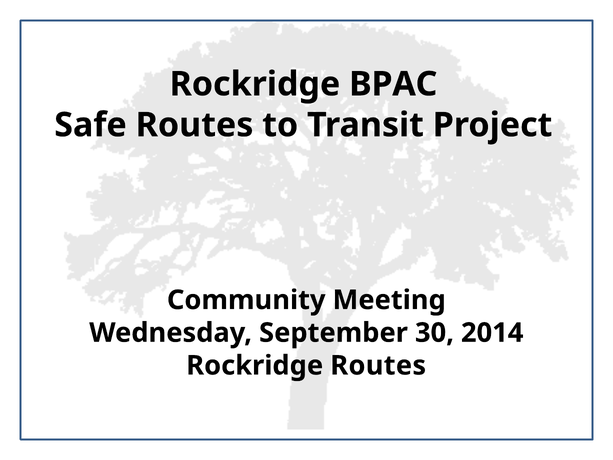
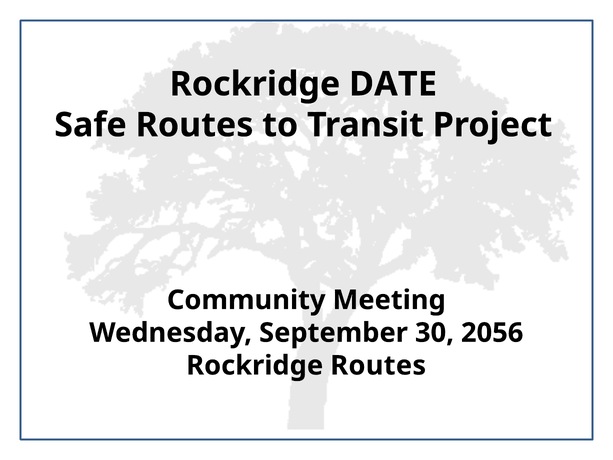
BPAC: BPAC -> DATE
2014: 2014 -> 2056
